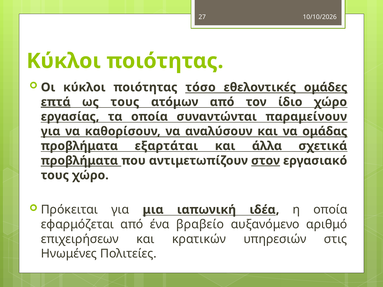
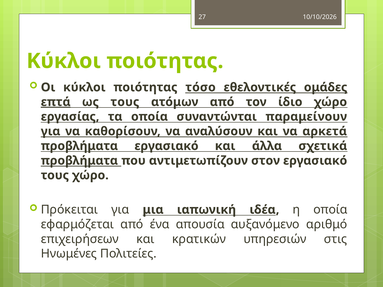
ομάδας: ομάδας -> αρκετά
προβλήματα εξαρτάται: εξαρτάται -> εργασιακό
στον underline: present -> none
βραβείο: βραβείο -> απουσία
